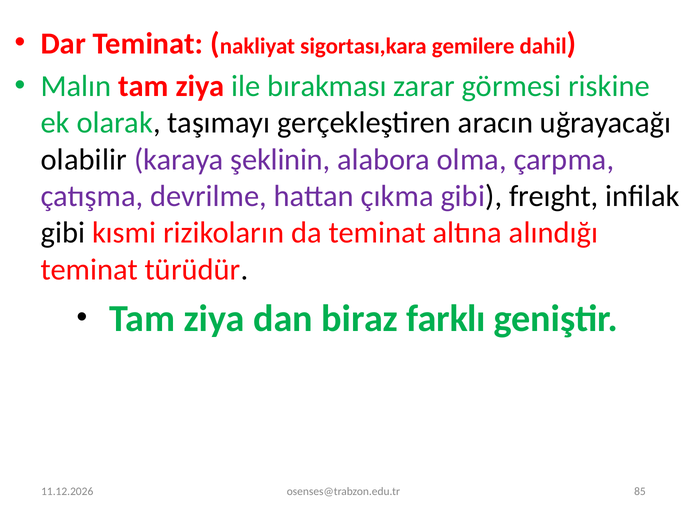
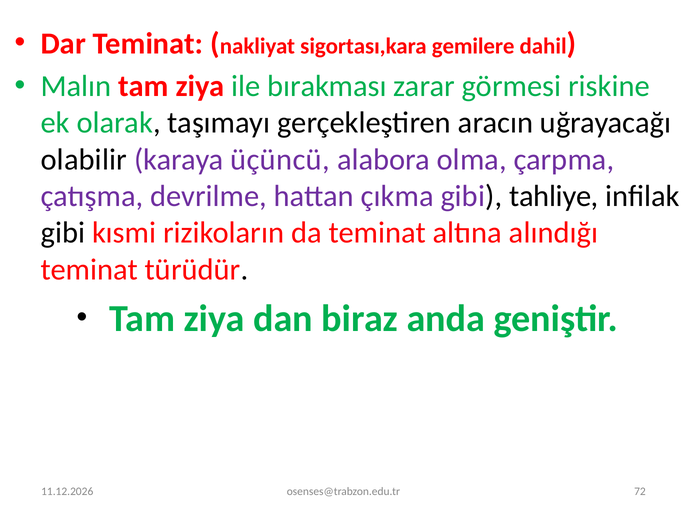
şeklinin: şeklinin -> üçüncü
freıght: freıght -> tahliye
farklı: farklı -> anda
85: 85 -> 72
